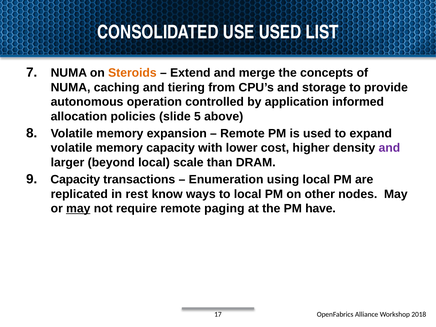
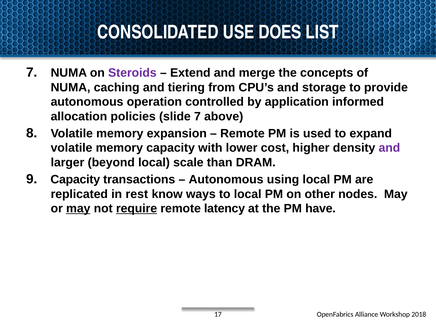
USE USED: USED -> DOES
Steroids colour: orange -> purple
slide 5: 5 -> 7
Enumeration at (226, 179): Enumeration -> Autonomous
require underline: none -> present
paging: paging -> latency
